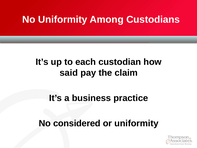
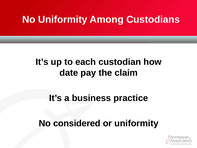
said: said -> date
